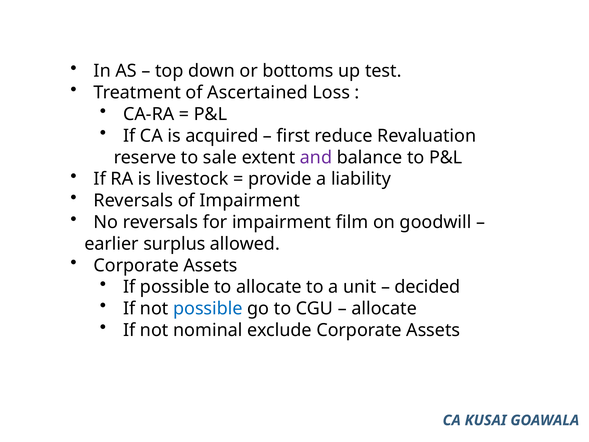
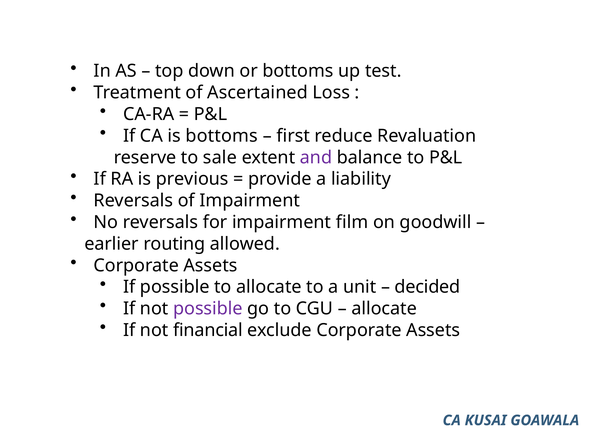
is acquired: acquired -> bottoms
livestock: livestock -> previous
surplus: surplus -> routing
possible at (208, 308) colour: blue -> purple
nominal: nominal -> financial
